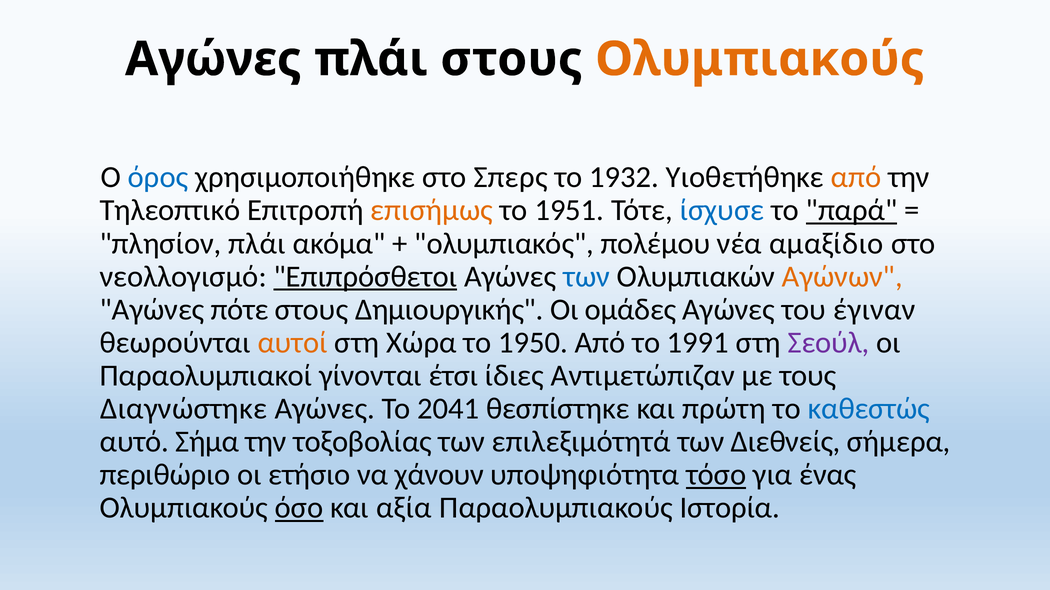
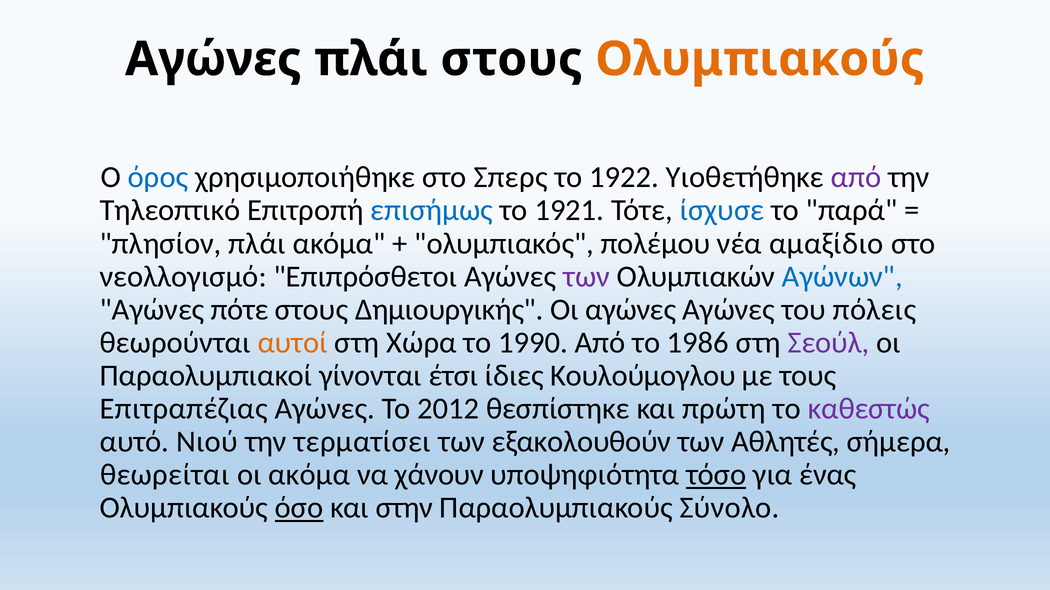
1932: 1932 -> 1922
από at (856, 178) colour: orange -> purple
επισήμως colour: orange -> blue
1951: 1951 -> 1921
παρά underline: present -> none
Επιπρόσθετοι underline: present -> none
των at (587, 277) colour: blue -> purple
Αγώνων colour: orange -> blue
Οι ομάδες: ομάδες -> αγώνες
έγιναν: έγιναν -> πόλεις
1950: 1950 -> 1990
1991: 1991 -> 1986
Αντιμετώπιζαν: Αντιμετώπιζαν -> Κουλούμογλου
Διαγνώστηκε: Διαγνώστηκε -> Επιτραπέζιας
2041: 2041 -> 2012
καθεστώς colour: blue -> purple
Σήμα: Σήμα -> Νιού
τοξοβολίας: τοξοβολίας -> τερματίσει
επιλεξιμότητά: επιλεξιμότητά -> εξακολουθούν
Διεθνείς: Διεθνείς -> Αθλητές
περιθώριο: περιθώριο -> θεωρείται
οι ετήσιο: ετήσιο -> ακόμα
αξία: αξία -> στην
Ιστορία: Ιστορία -> Σύνολο
